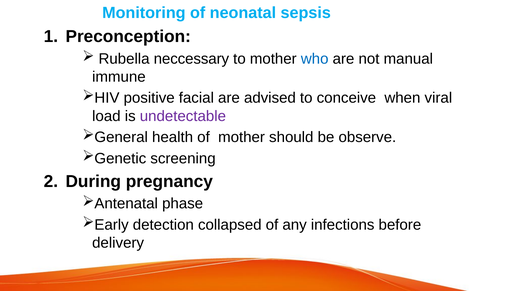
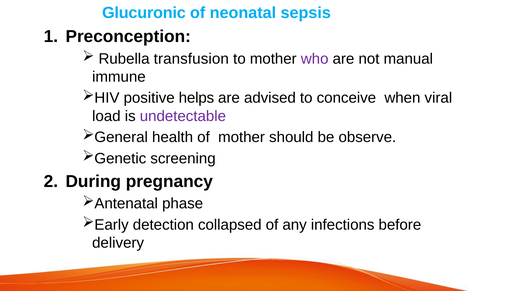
Monitoring: Monitoring -> Glucuronic
neccessary: neccessary -> transfusion
who colour: blue -> purple
facial: facial -> helps
